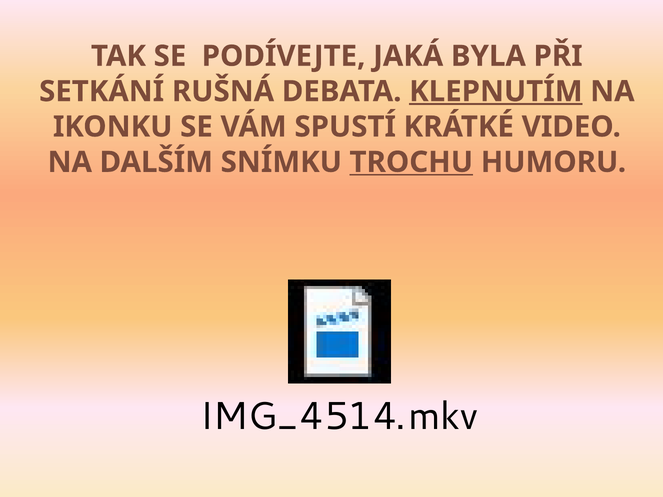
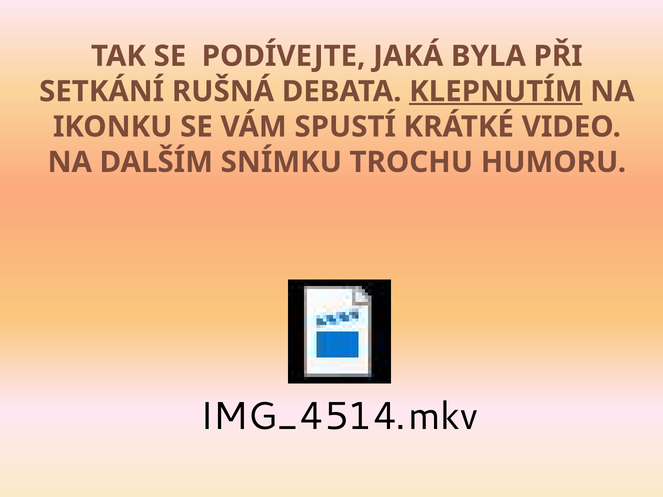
TROCHU underline: present -> none
